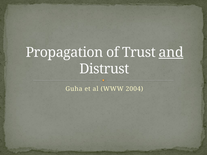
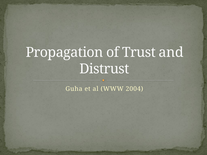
and underline: present -> none
